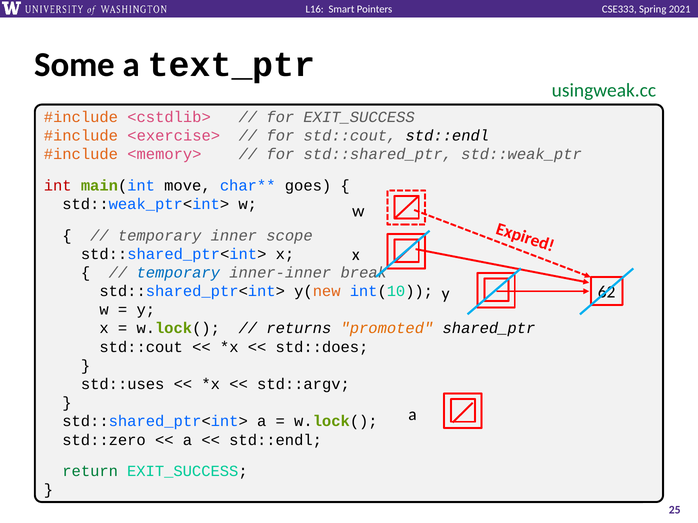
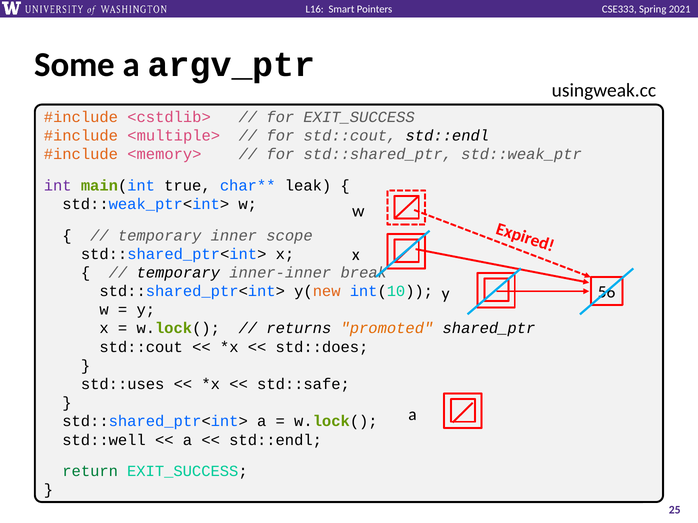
text_ptr: text_ptr -> argv_ptr
usingweak.cc colour: green -> black
<exercise>: <exercise> -> <multiple>
int colour: red -> purple
move: move -> true
goes: goes -> leak
temporary at (178, 273) colour: blue -> black
62: 62 -> 56
std::argv: std::argv -> std::safe
std::zero: std::zero -> std::well
